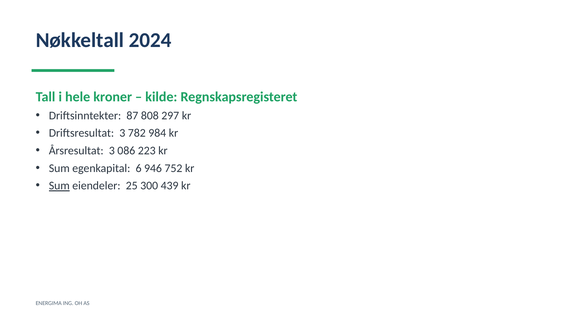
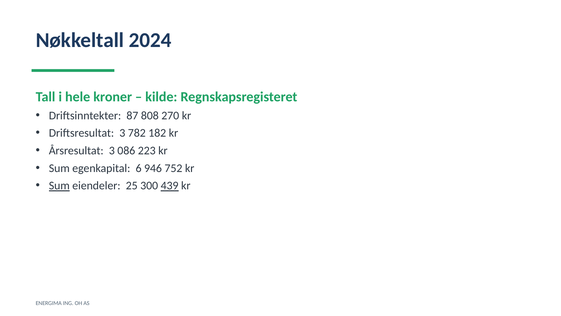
297: 297 -> 270
984: 984 -> 182
439 underline: none -> present
